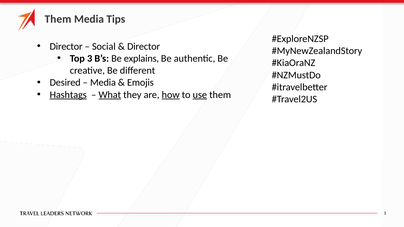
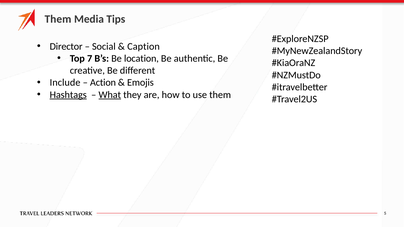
Director at (144, 46): Director -> Caption
3: 3 -> 7
explains: explains -> location
Desired: Desired -> Include
Media at (103, 83): Media -> Action
how underline: present -> none
use underline: present -> none
